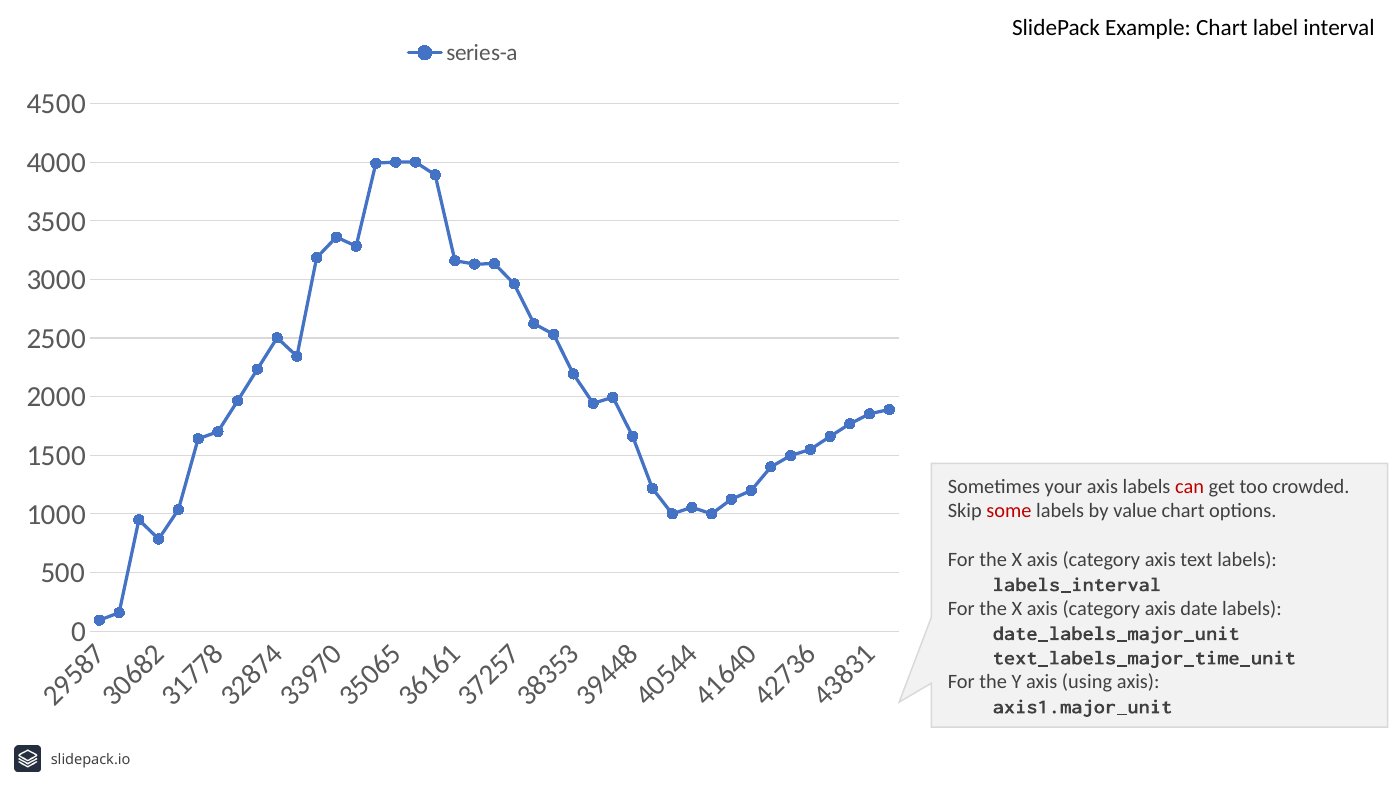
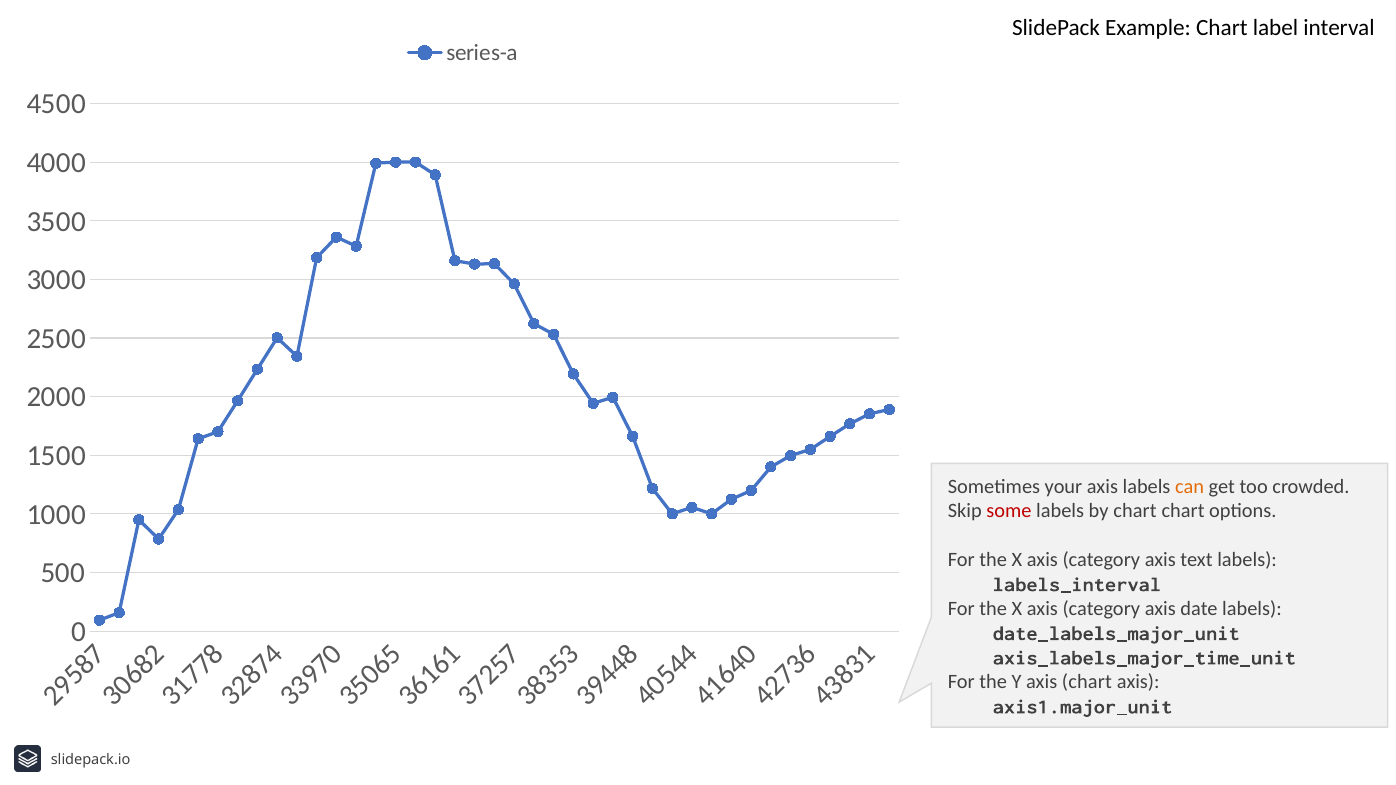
can colour: red -> orange
by value: value -> chart
text_labels_major_time_unit: text_labels_major_time_unit -> axis_labels_major_time_unit
axis using: using -> chart
